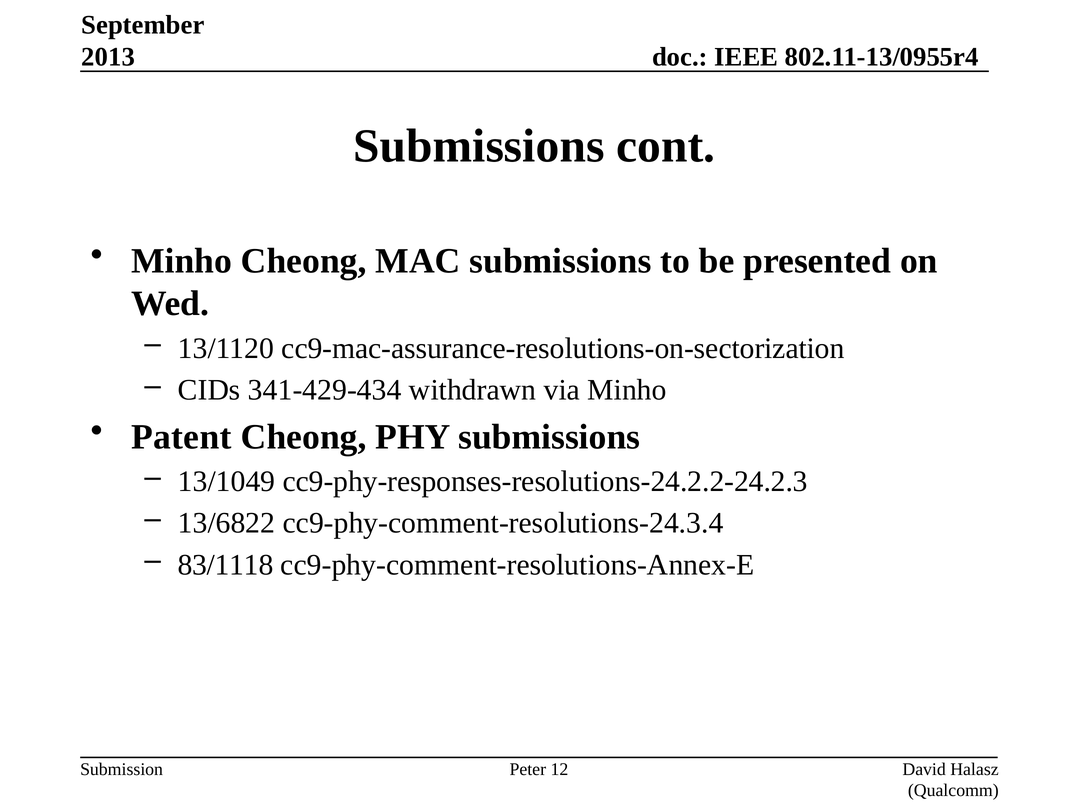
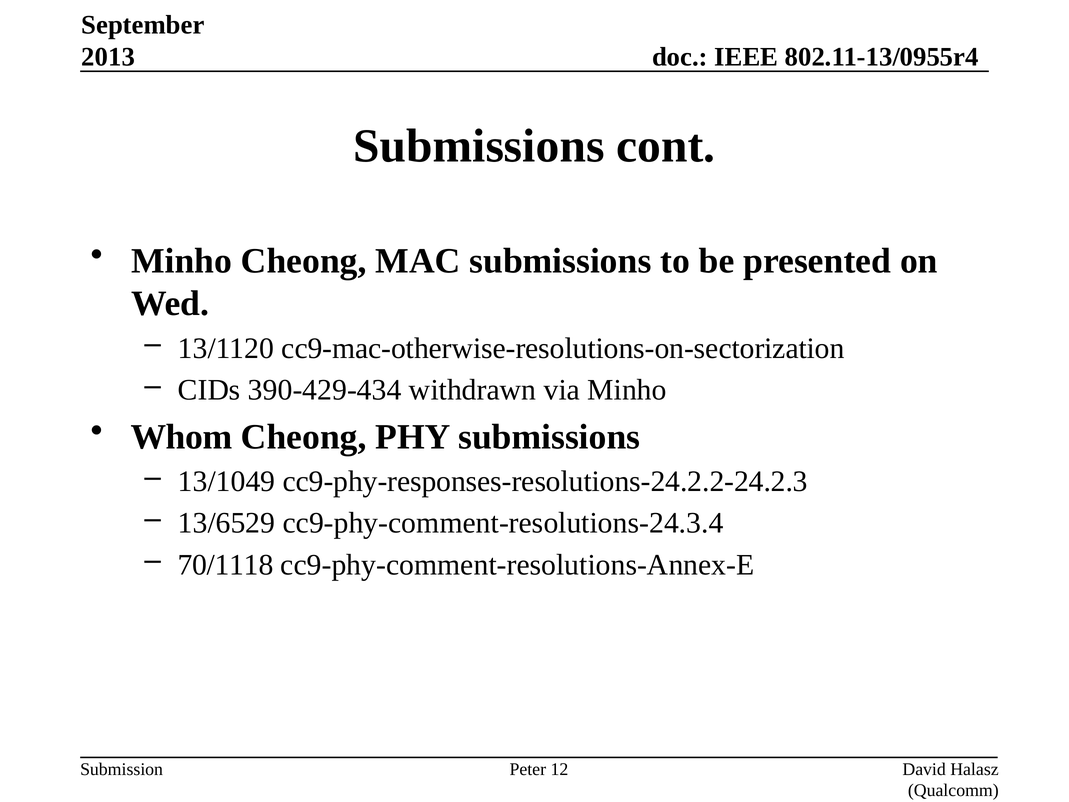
cc9-mac-assurance-resolutions-on-sectorization: cc9-mac-assurance-resolutions-on-sectorization -> cc9-mac-otherwise-resolutions-on-sectorization
341-429-434: 341-429-434 -> 390-429-434
Patent: Patent -> Whom
13/6822: 13/6822 -> 13/6529
83/1118: 83/1118 -> 70/1118
